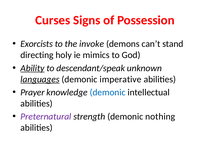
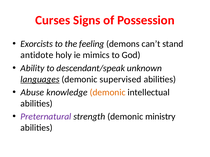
invoke: invoke -> feeling
directing: directing -> antidote
Ability underline: present -> none
imperative: imperative -> supervised
Prayer: Prayer -> Abuse
demonic at (108, 93) colour: blue -> orange
nothing: nothing -> ministry
